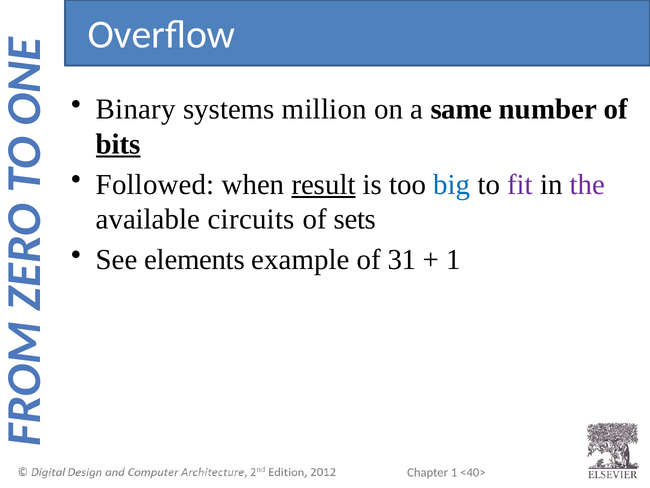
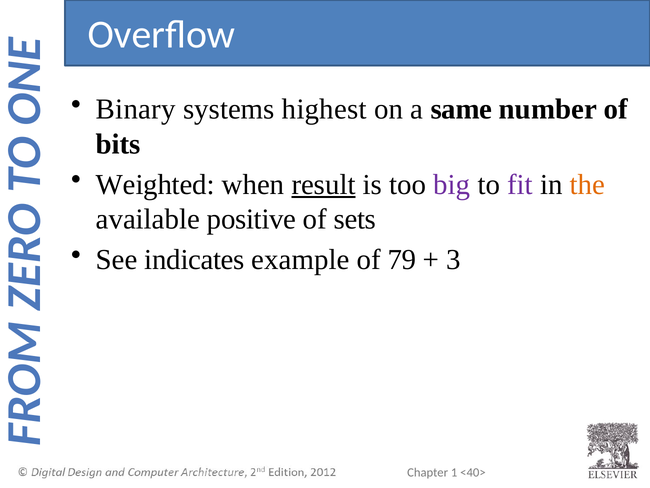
million: million -> highest
bits underline: present -> none
Followed: Followed -> Weighted
big colour: blue -> purple
the colour: purple -> orange
circuits: circuits -> positive
elements: elements -> indicates
31: 31 -> 79
1 at (454, 259): 1 -> 3
